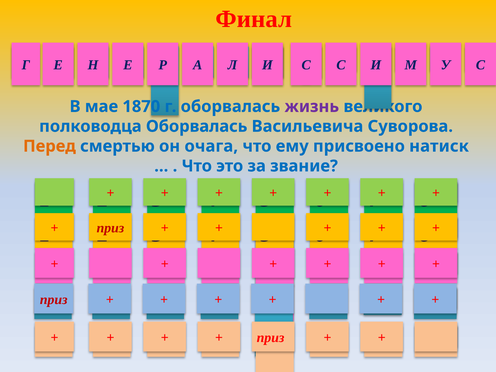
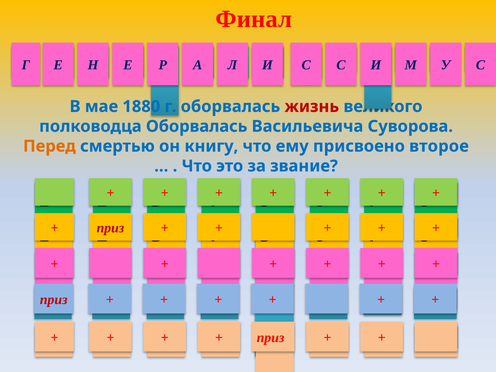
1870: 1870 -> 1880
жизнь colour: purple -> red
очага: очага -> книгу
натиск: натиск -> второе
